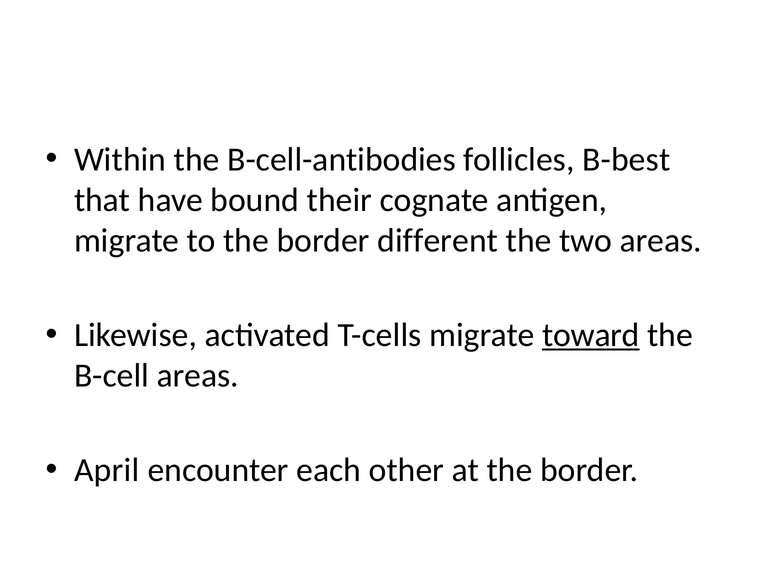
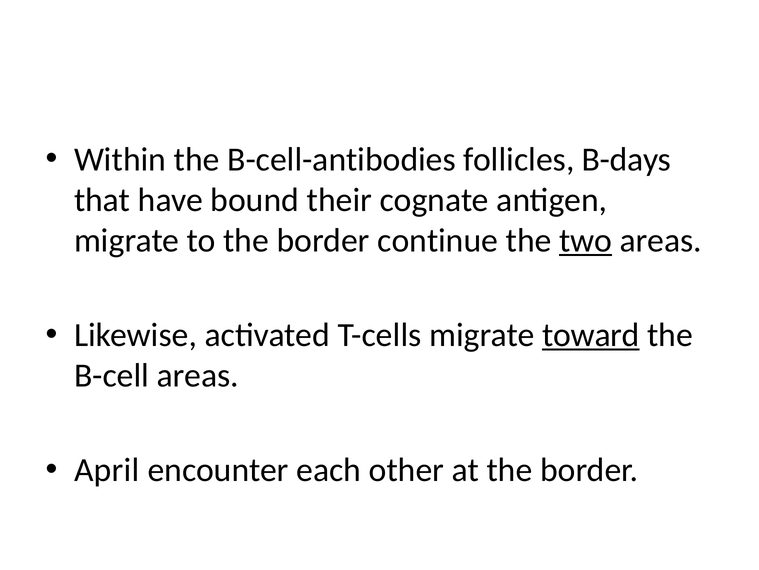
B-best: B-best -> B-days
different: different -> continue
two underline: none -> present
